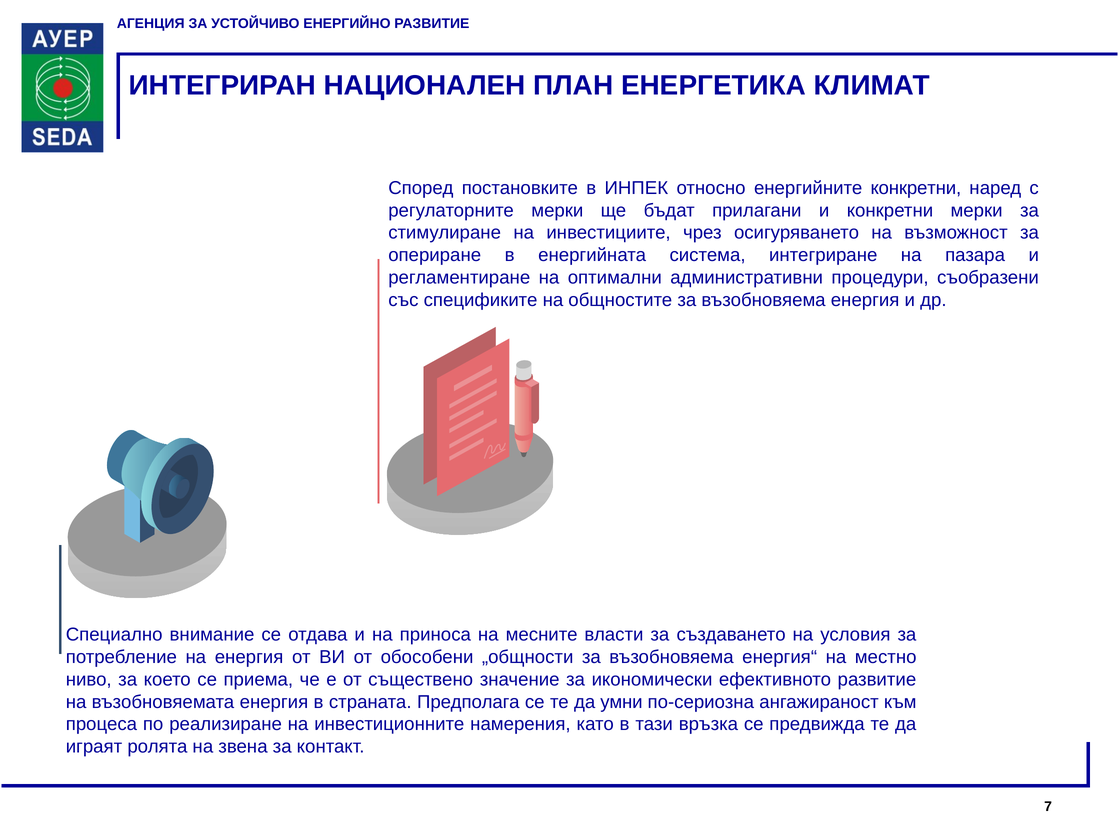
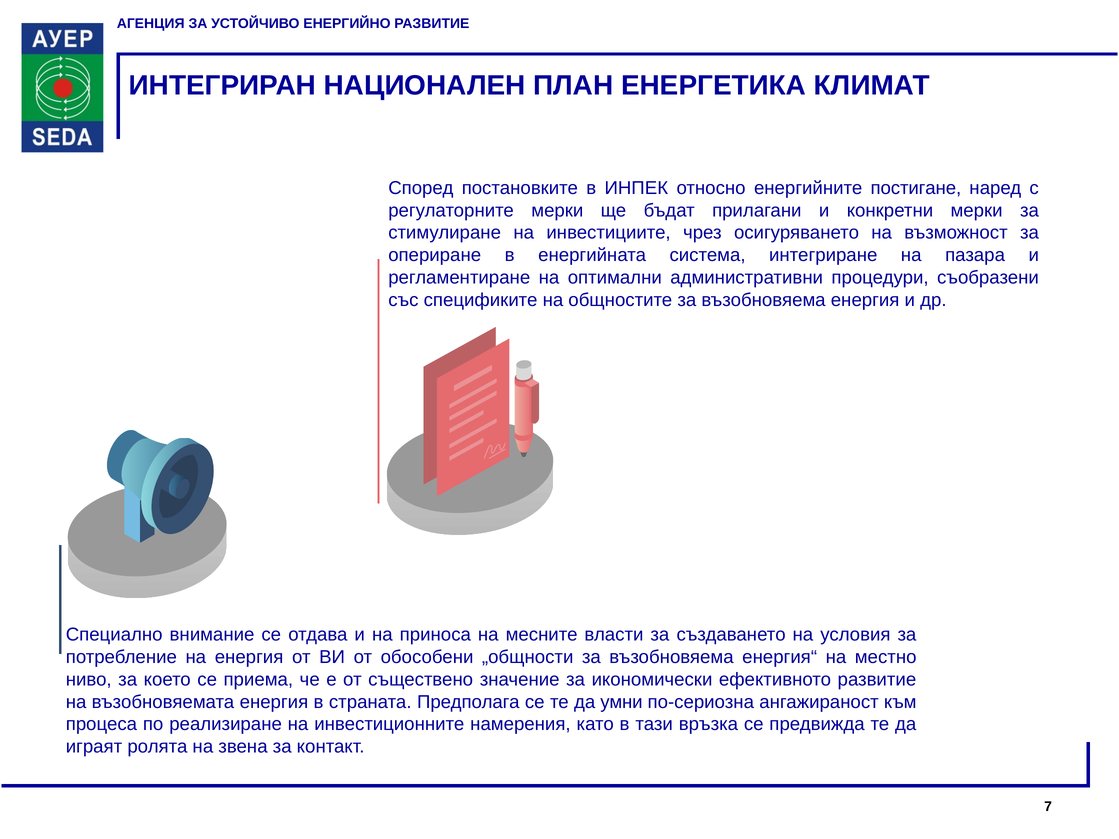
енергийните конкретни: конкретни -> постигане
